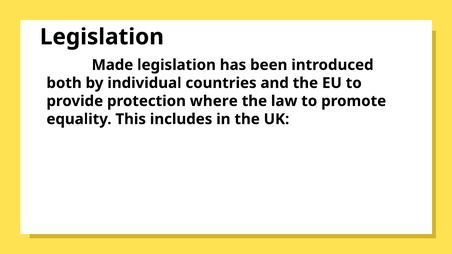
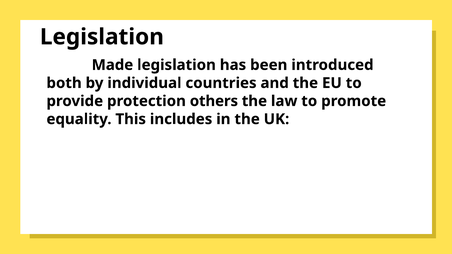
where: where -> others
